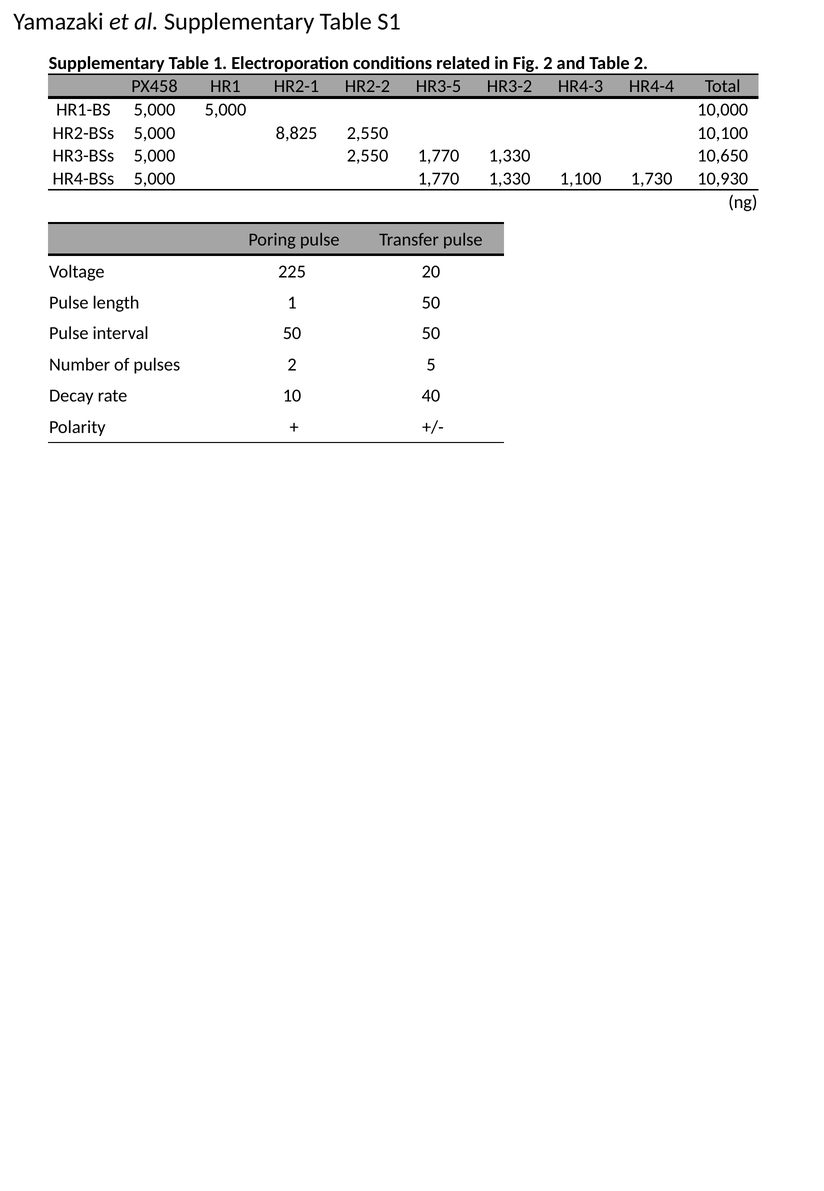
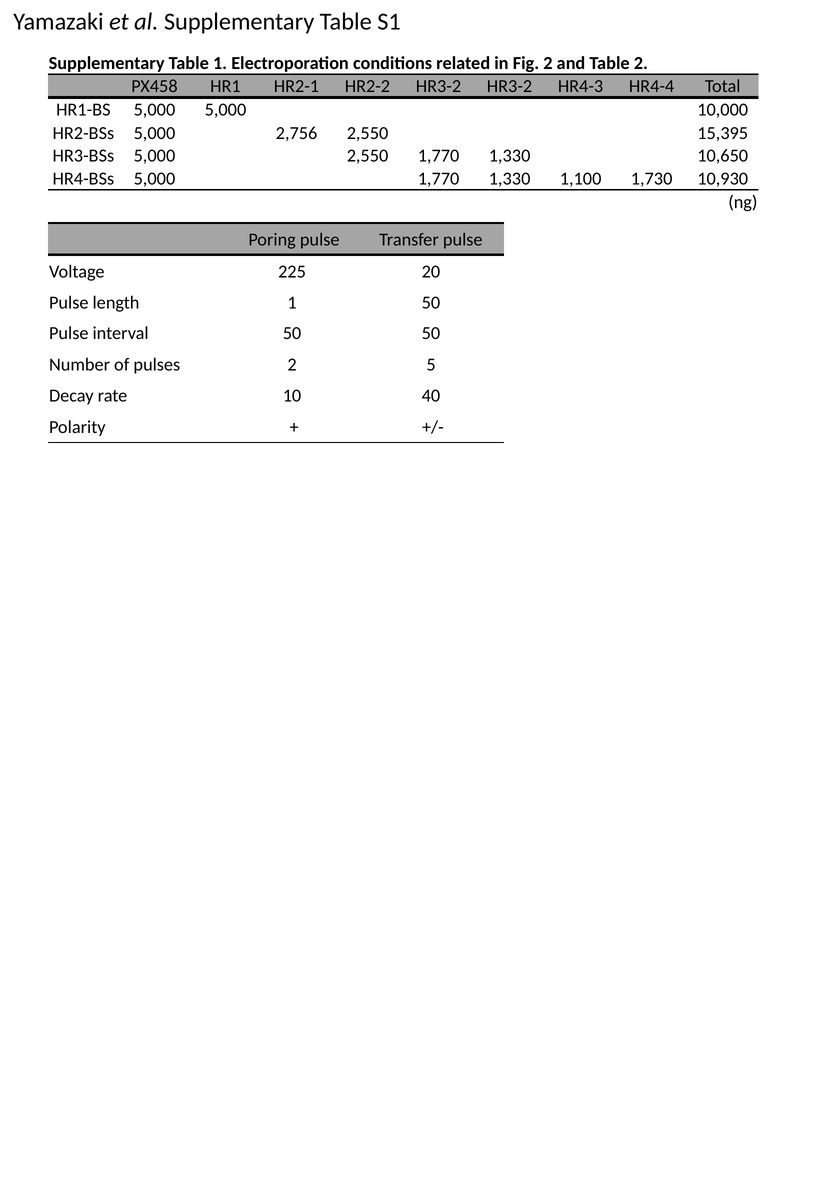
HR2-2 HR3-5: HR3-5 -> HR3-2
8,825: 8,825 -> 2,756
10,100: 10,100 -> 15,395
